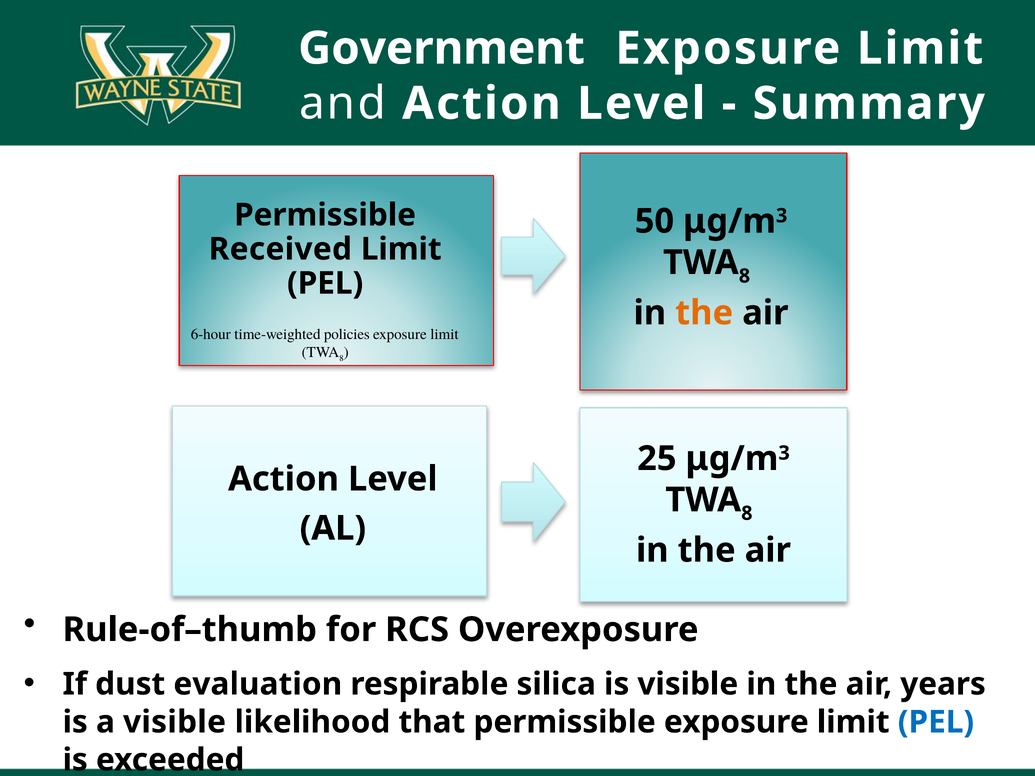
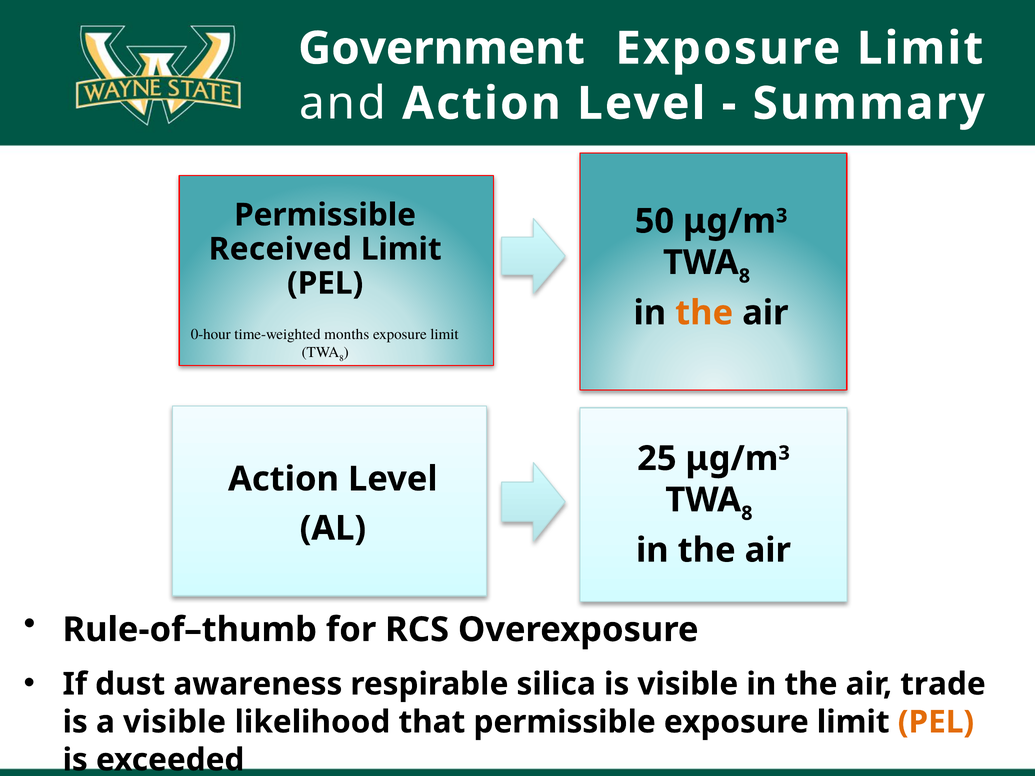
6-hour: 6-hour -> 0-hour
policies: policies -> months
evaluation: evaluation -> awareness
years: years -> trade
PEL at (936, 722) colour: blue -> orange
